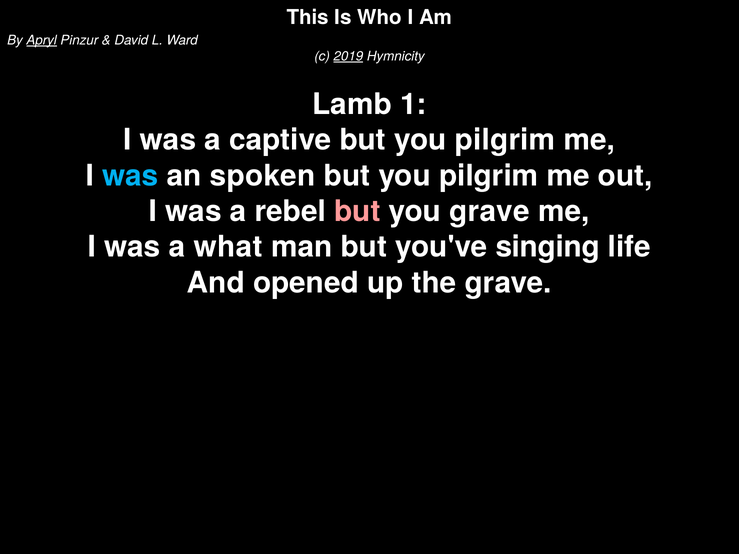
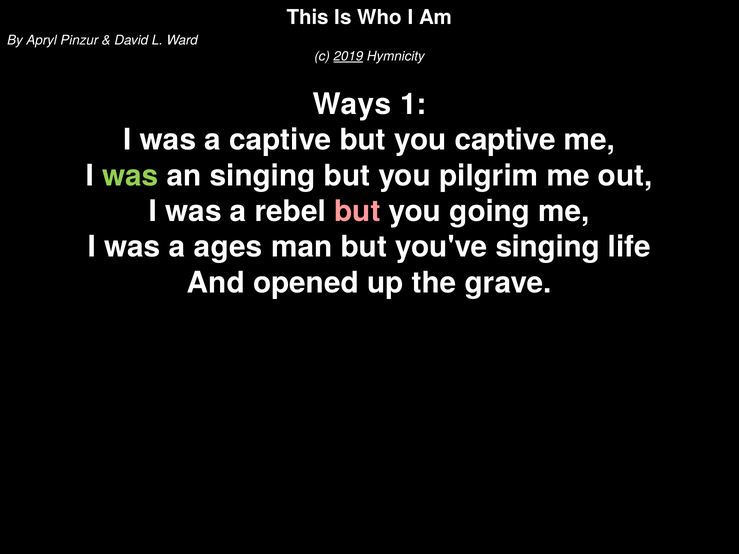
Apryl underline: present -> none
Lamb: Lamb -> Ways
captive but you pilgrim: pilgrim -> captive
was at (130, 176) colour: light blue -> light green
an spoken: spoken -> singing
you grave: grave -> going
what: what -> ages
